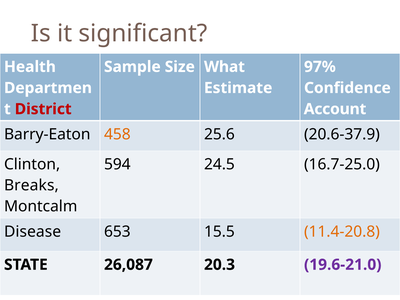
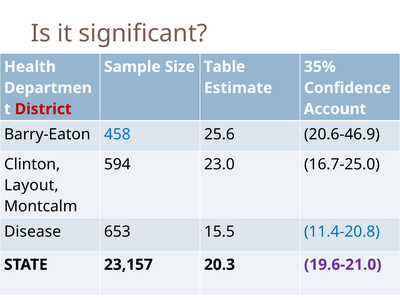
What: What -> Table
97%: 97% -> 35%
458 colour: orange -> blue
20.6-37.9: 20.6-37.9 -> 20.6-46.9
24.5: 24.5 -> 23.0
Breaks: Breaks -> Layout
11.4-20.8 colour: orange -> blue
26,087: 26,087 -> 23,157
